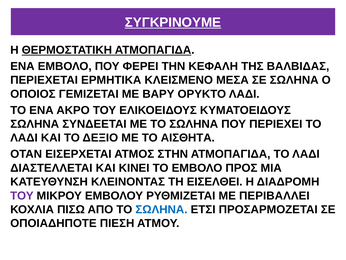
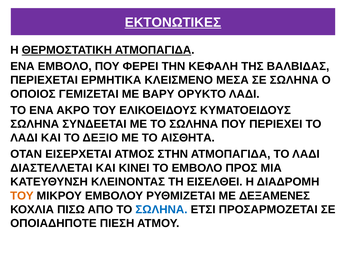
ΣΥΓΚΡΙΝΟYΜΕ: ΣΥΓΚΡΙΝΟYΜΕ -> ΕΚΤΟΝΩΤΙΚΕΣ
ΤΟΥ at (22, 195) colour: purple -> orange
ΠΕΡΙΒΑΛΛΕΙ: ΠΕΡΙΒΑΛΛΕΙ -> ΔΕΞΑΜΕΝΕΣ
